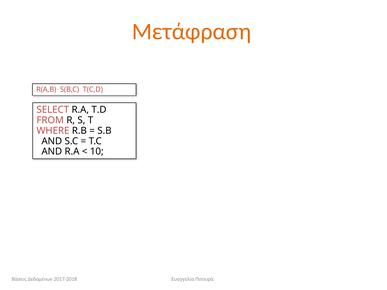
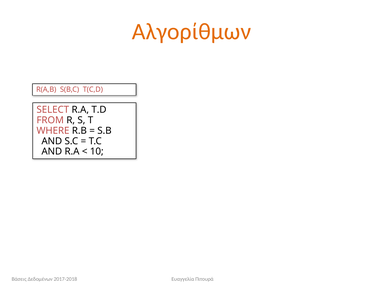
Μετάφραση: Μετάφραση -> Αλγορίθμων
